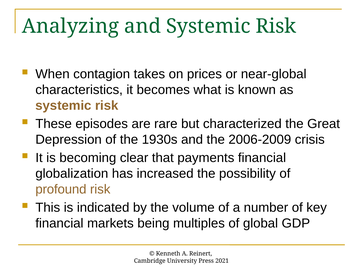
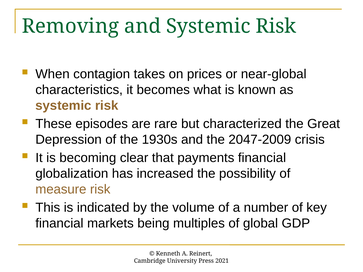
Analyzing: Analyzing -> Removing
2006-2009: 2006-2009 -> 2047-2009
profound: profound -> measure
